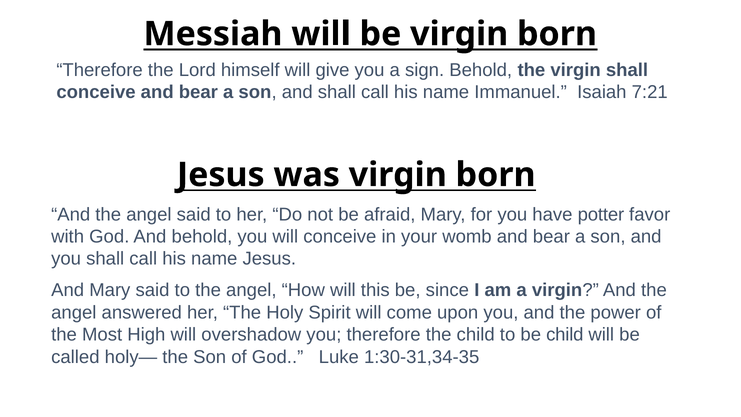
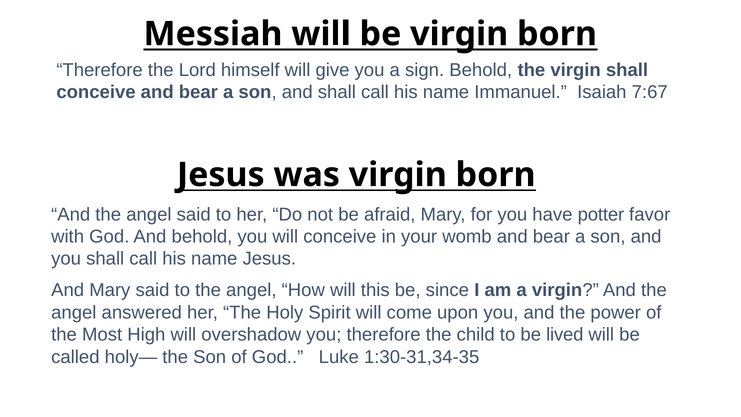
7:21: 7:21 -> 7:67
be child: child -> lived
